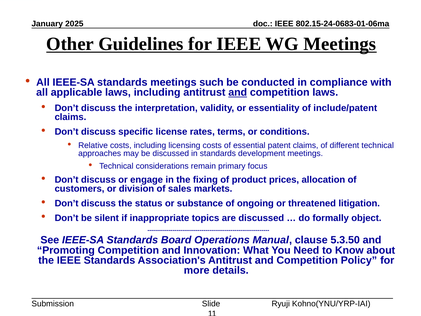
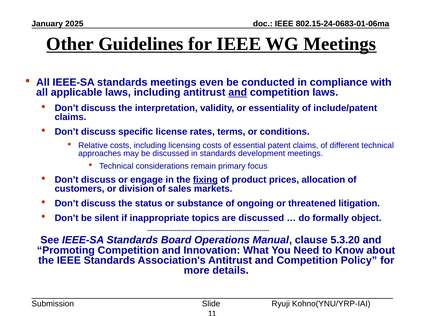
such: such -> even
fixing underline: none -> present
5.3.50: 5.3.50 -> 5.3.20
